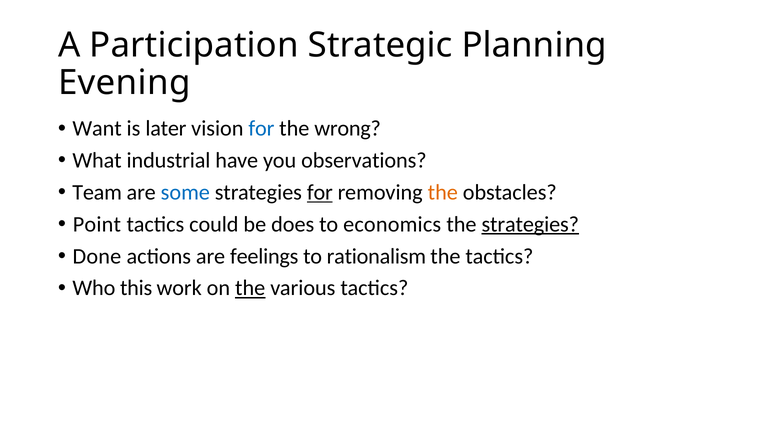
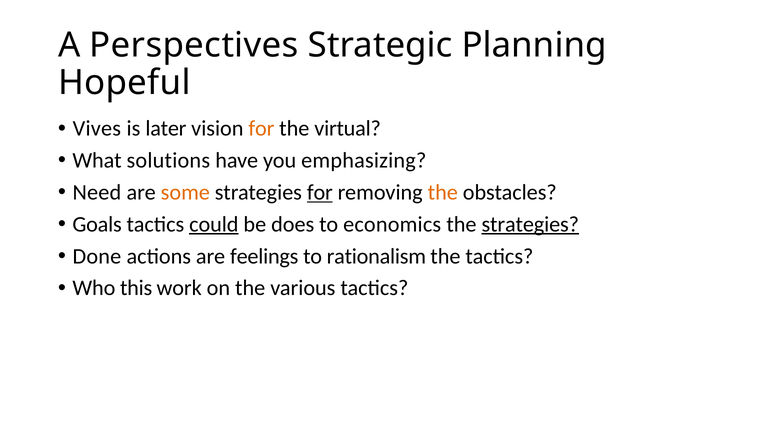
Participation: Participation -> Perspectives
Evening: Evening -> Hopeful
Want: Want -> Vives
for at (261, 129) colour: blue -> orange
wrong: wrong -> virtual
industrial: industrial -> solutions
observations: observations -> emphasizing
Team: Team -> Need
some colour: blue -> orange
Point: Point -> Goals
could underline: none -> present
the at (250, 289) underline: present -> none
